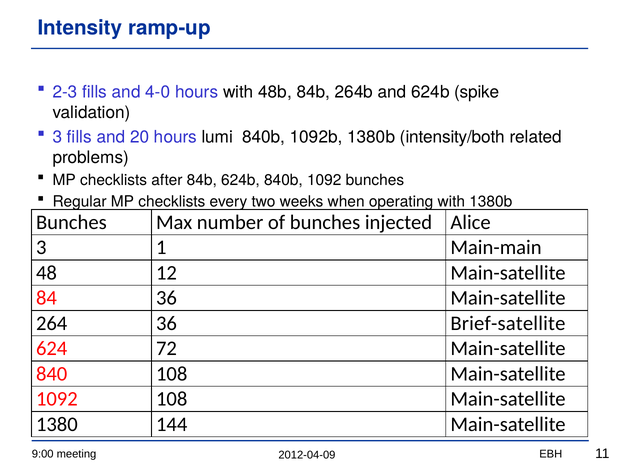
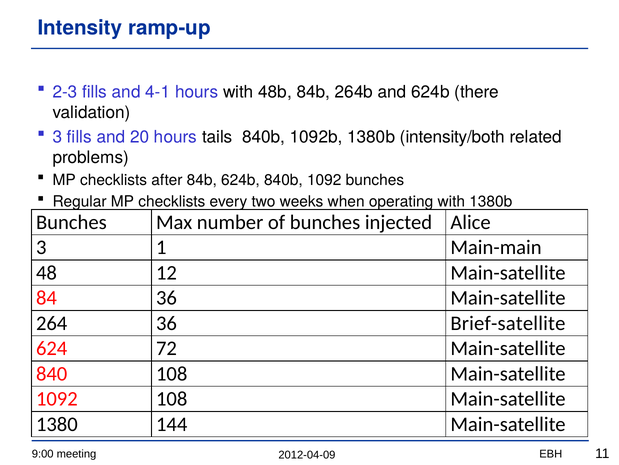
4-0: 4-0 -> 4-1
spike: spike -> there
lumi: lumi -> tails
